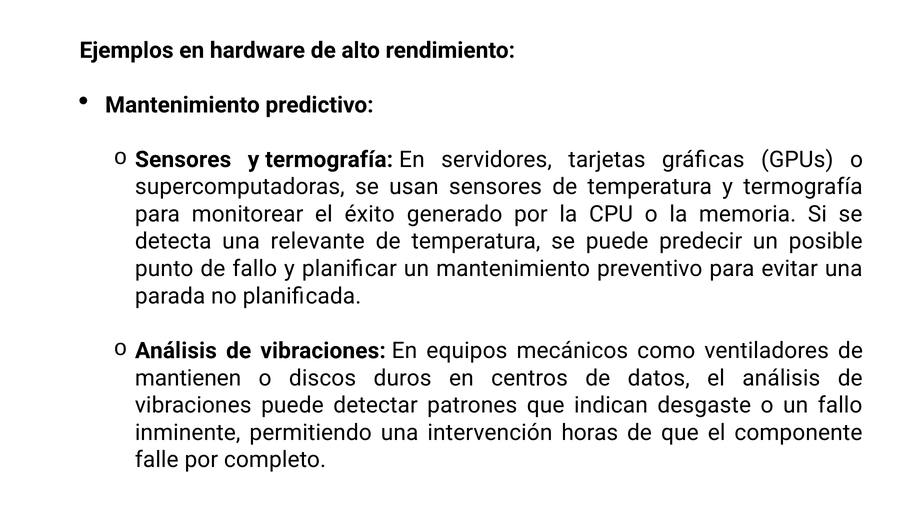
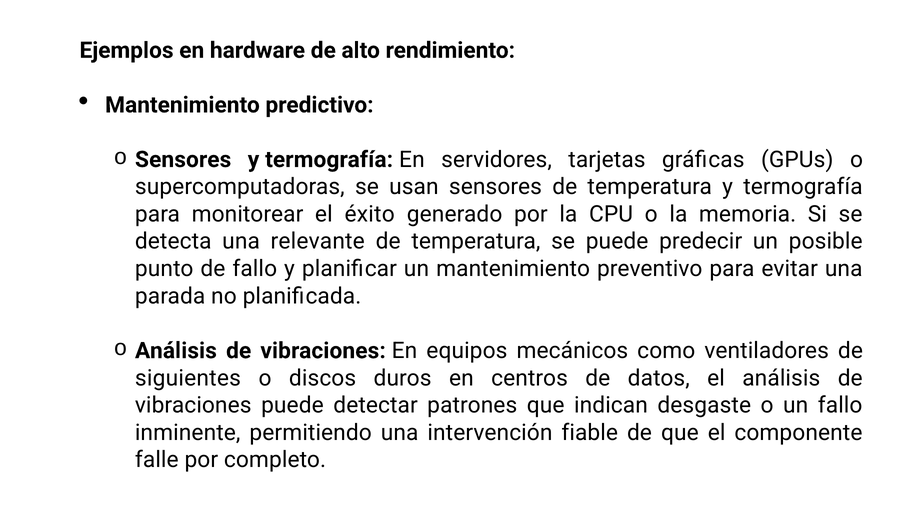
mantienen: mantienen -> siguientes
horas: horas -> fiable
